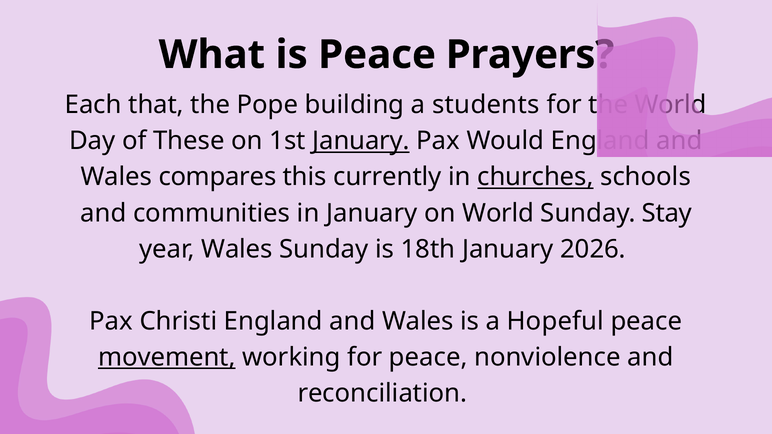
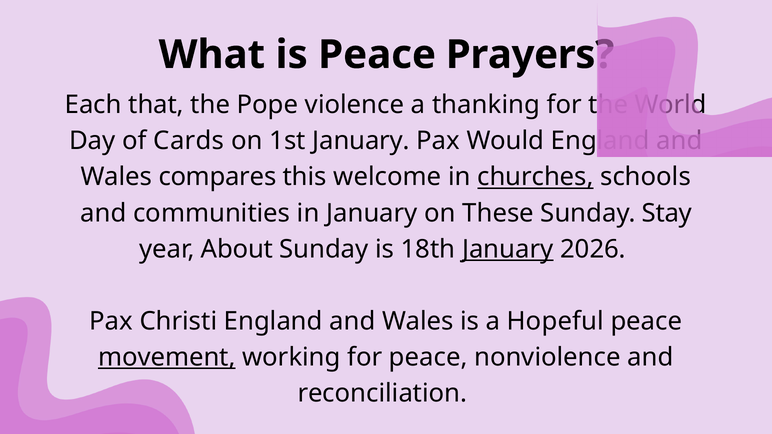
building: building -> violence
students: students -> thanking
These: These -> Cards
January at (361, 141) underline: present -> none
currently: currently -> welcome
on World: World -> These
year Wales: Wales -> About
January at (508, 249) underline: none -> present
